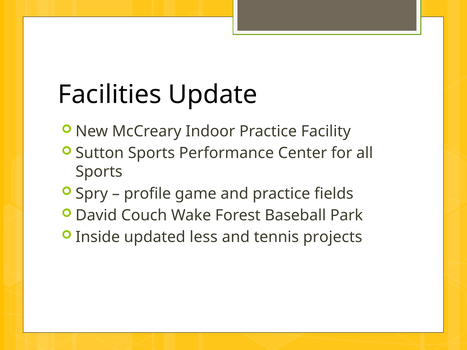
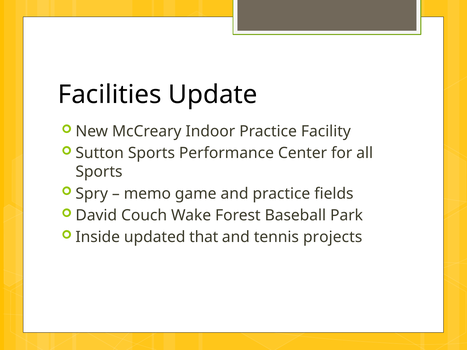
profile: profile -> memo
less: less -> that
